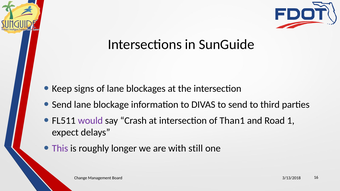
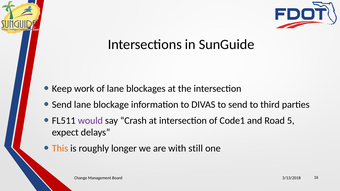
signs: signs -> work
Than1: Than1 -> Code1
1: 1 -> 5
This colour: purple -> orange
